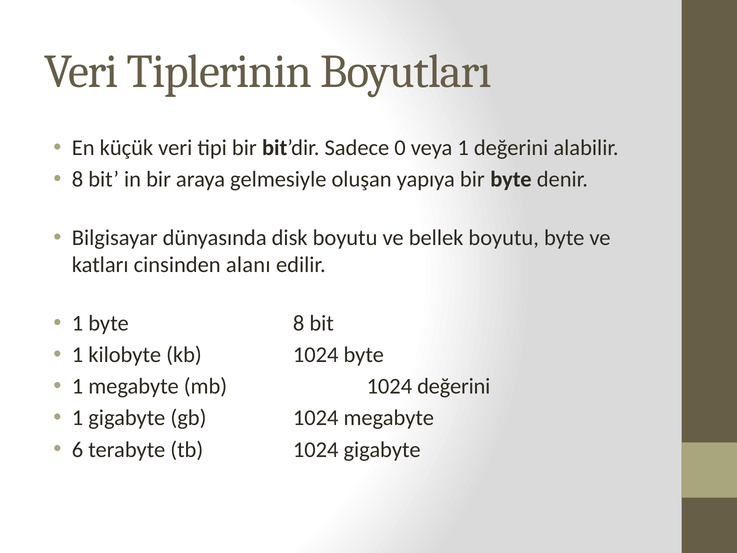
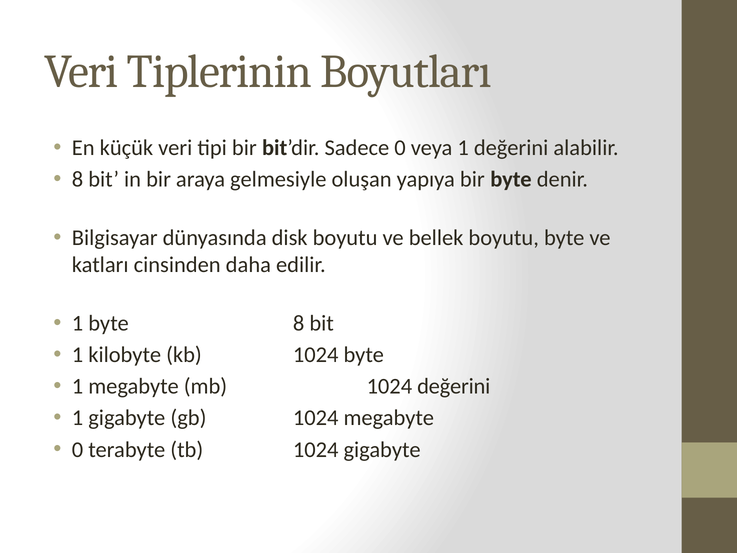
alanı: alanı -> daha
6 at (78, 449): 6 -> 0
